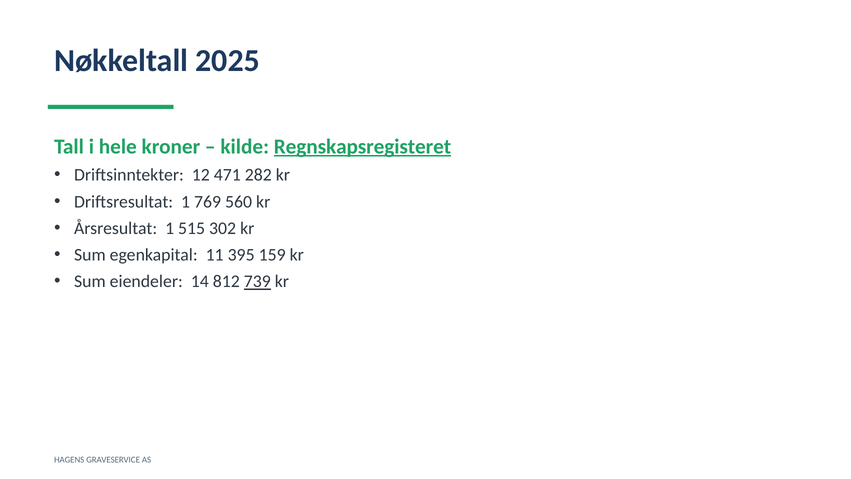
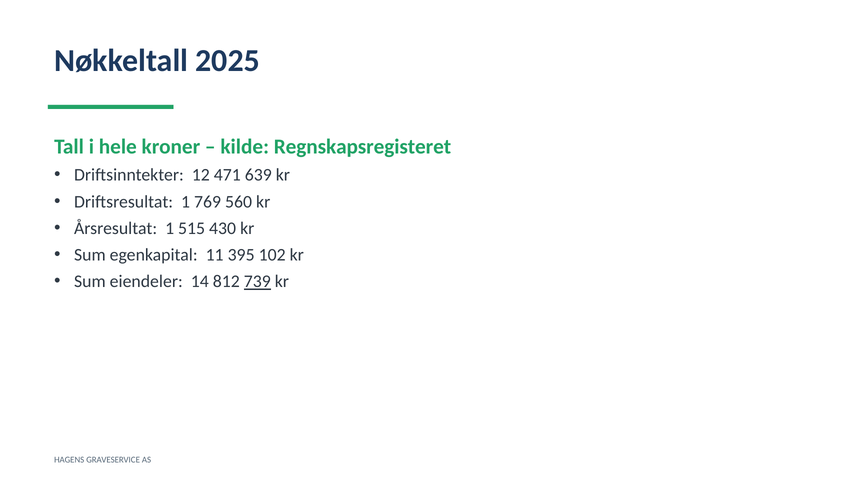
Regnskapsregisteret underline: present -> none
282: 282 -> 639
302: 302 -> 430
159: 159 -> 102
